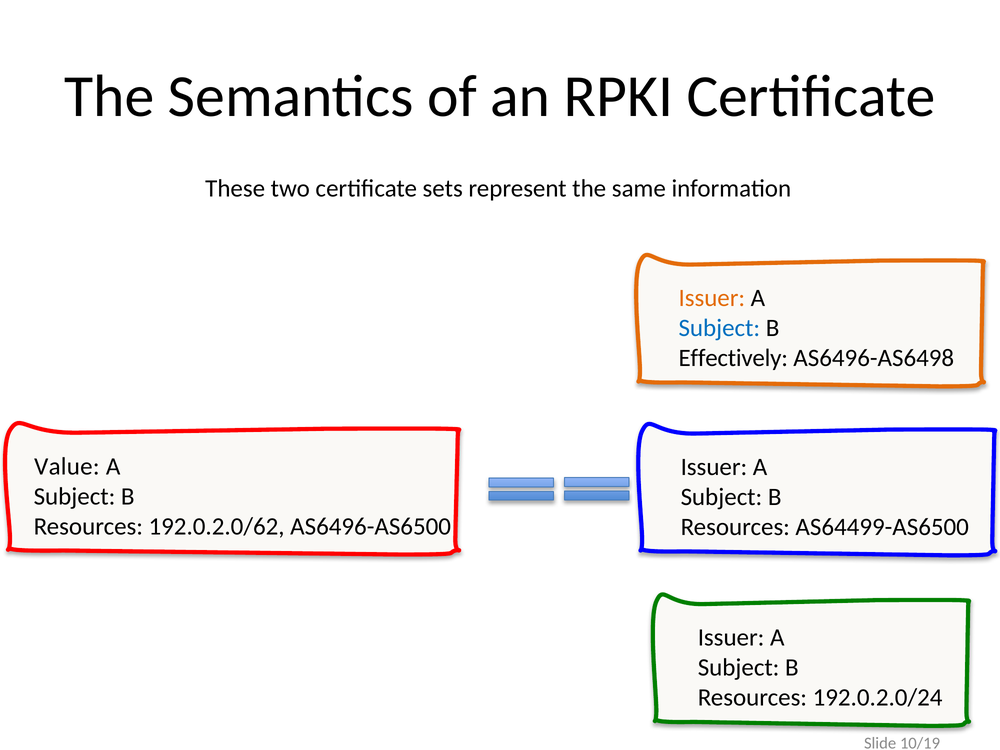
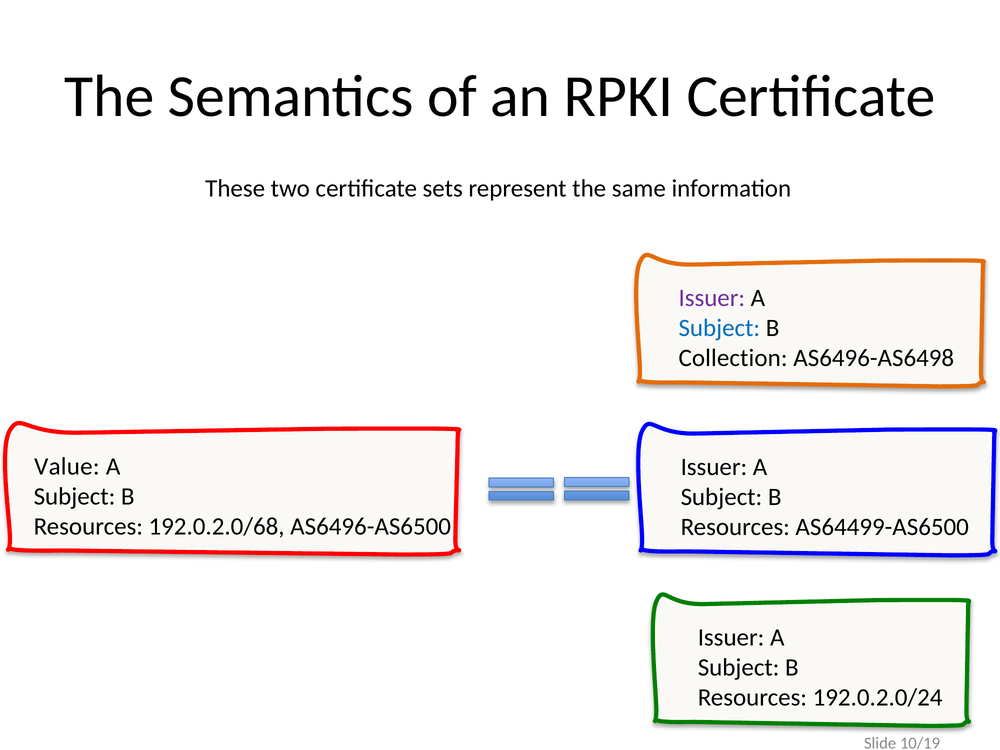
Issuer at (712, 298) colour: orange -> purple
Effectively: Effectively -> Collection
192.0.2.0/62: 192.0.2.0/62 -> 192.0.2.0/68
